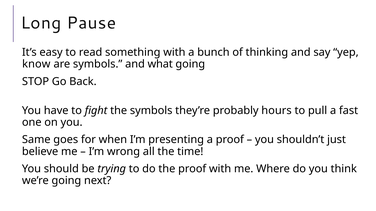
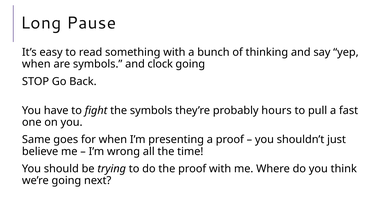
know at (36, 64): know -> when
what: what -> clock
